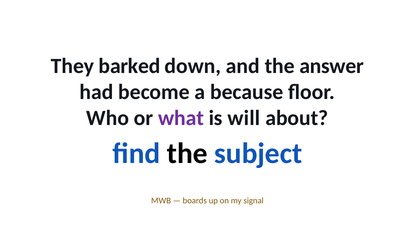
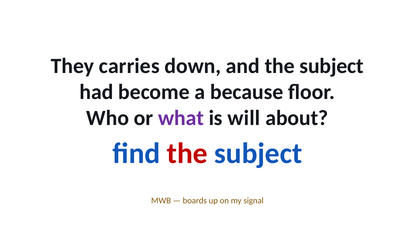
barked: barked -> carries
and the answer: answer -> subject
the at (187, 153) colour: black -> red
